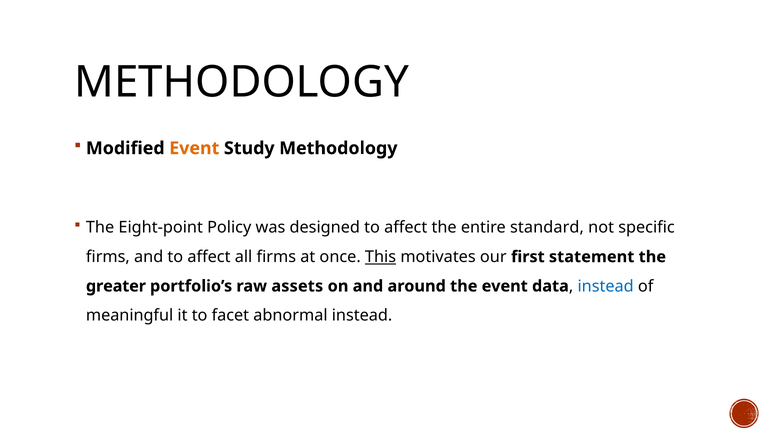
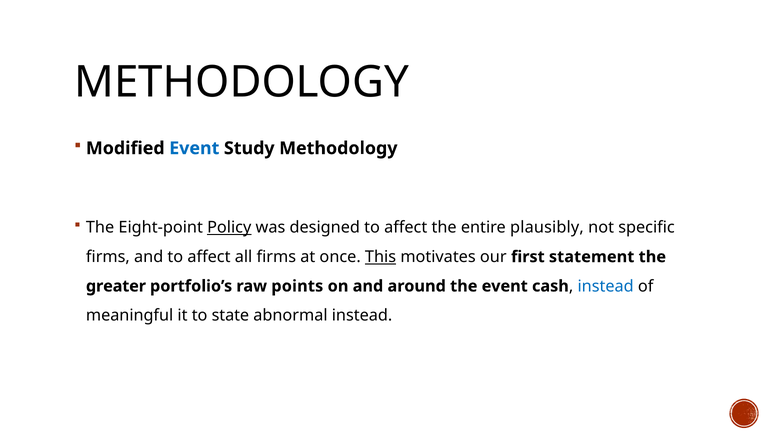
Event at (194, 148) colour: orange -> blue
Policy underline: none -> present
standard: standard -> plausibly
assets: assets -> points
data: data -> cash
facet: facet -> state
